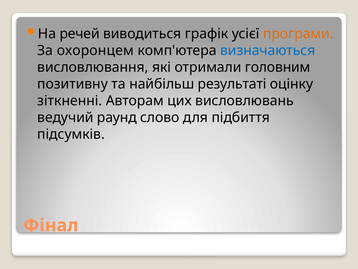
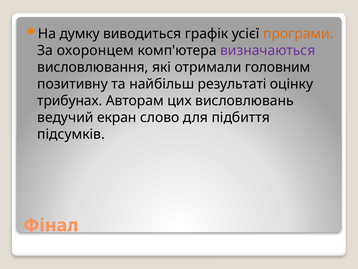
речей: речей -> думку
визначаються colour: blue -> purple
зіткненні: зіткненні -> трибунах
раунд: раунд -> екран
